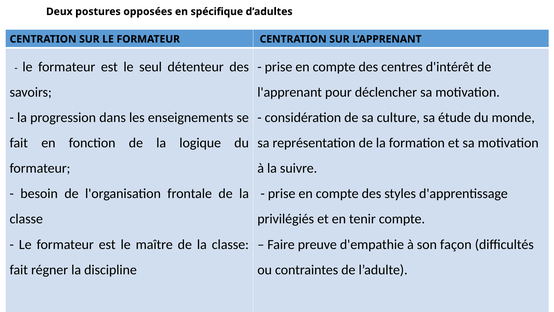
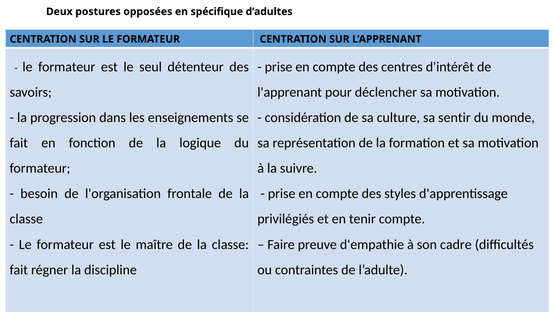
étude: étude -> sentir
façon: façon -> cadre
